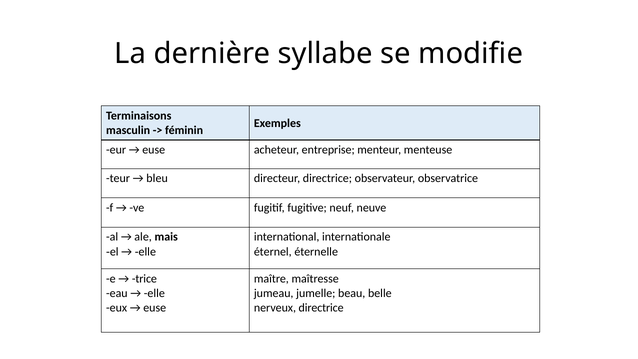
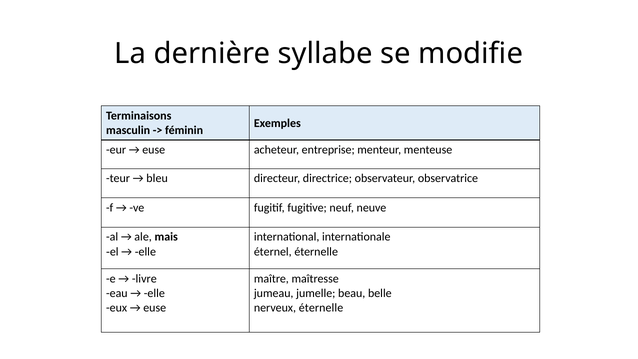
trice: trice -> livre
nerveux directrice: directrice -> éternelle
